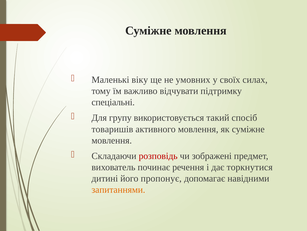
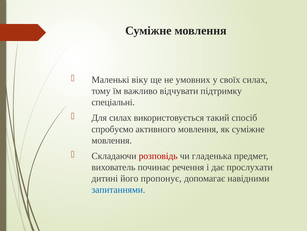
Для групу: групу -> силах
товаришів: товаришів -> спробуємо
зображені: зображені -> гладенька
торкнутися: торкнутися -> прослухати
запитаннями colour: orange -> blue
